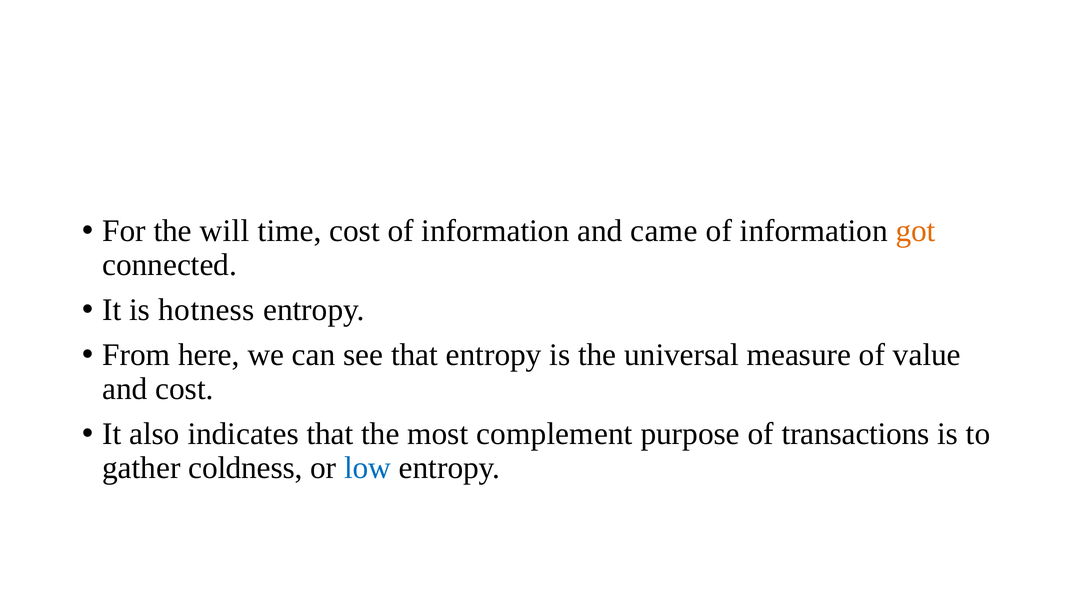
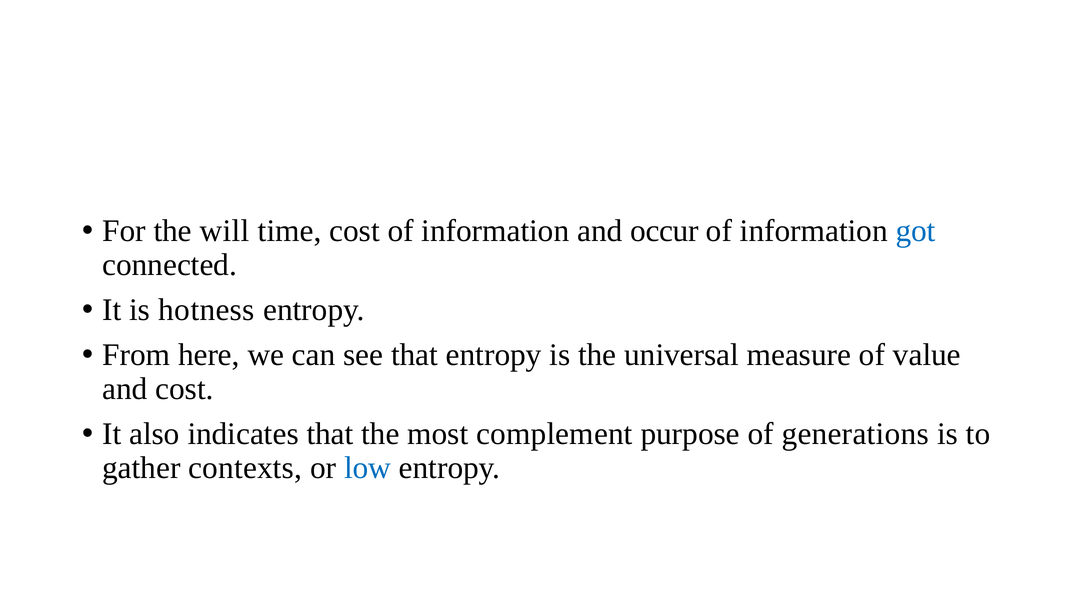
came: came -> occur
got colour: orange -> blue
transactions: transactions -> generations
coldness: coldness -> contexts
